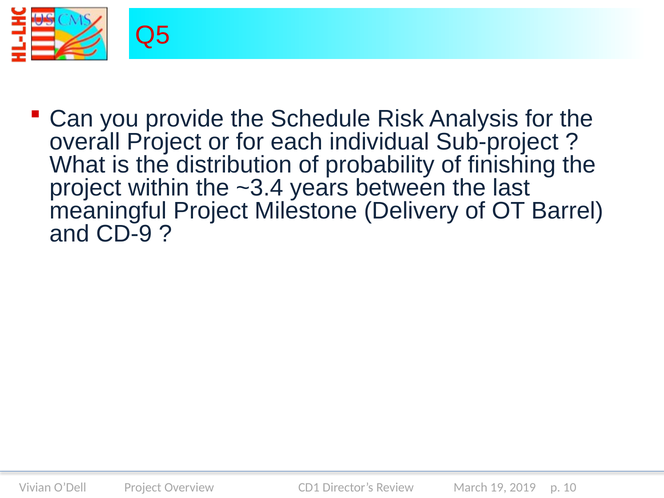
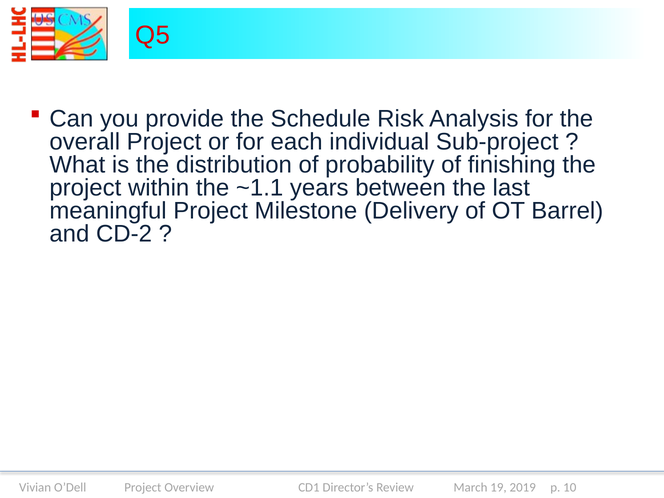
~3.4: ~3.4 -> ~1.1
CD-9: CD-9 -> CD-2
